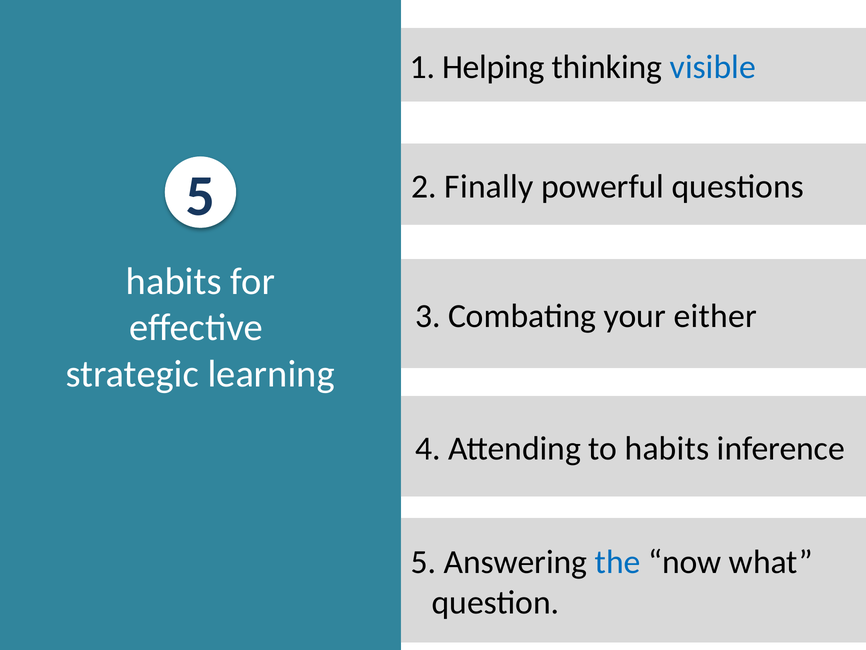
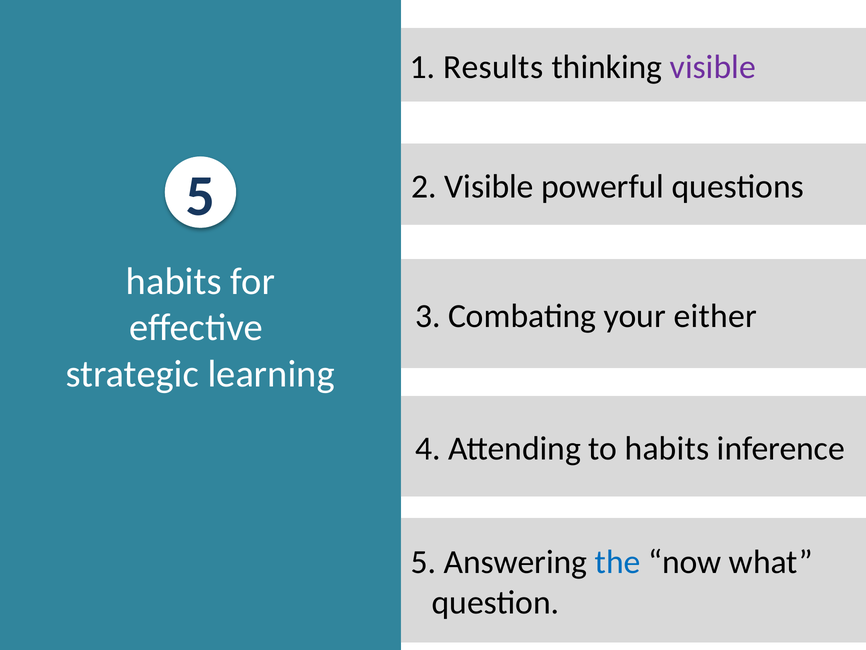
Helping: Helping -> Results
visible at (713, 67) colour: blue -> purple
2 Finally: Finally -> Visible
